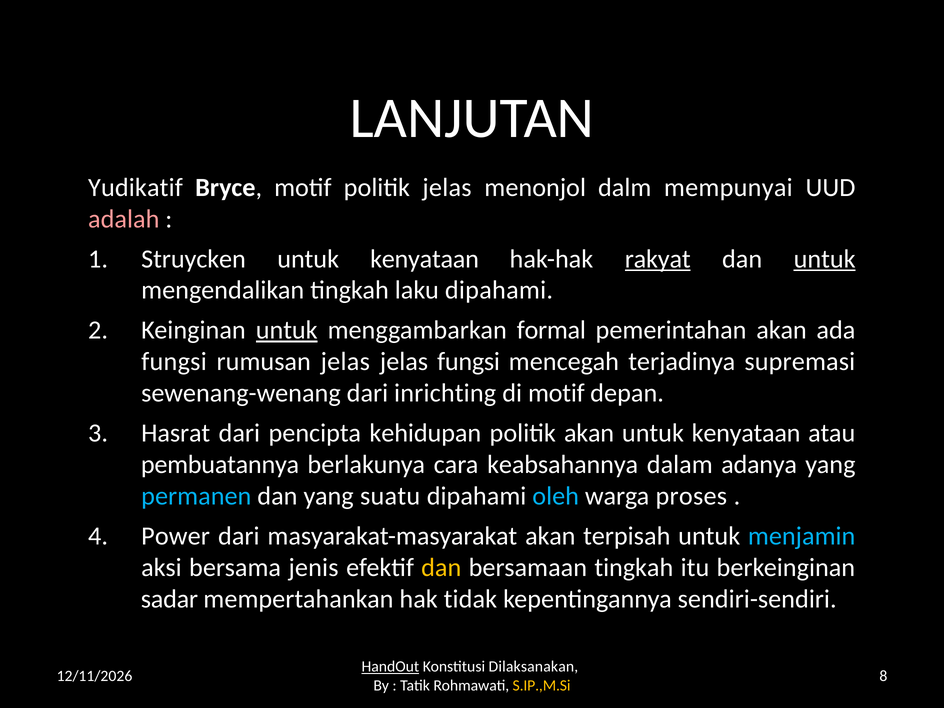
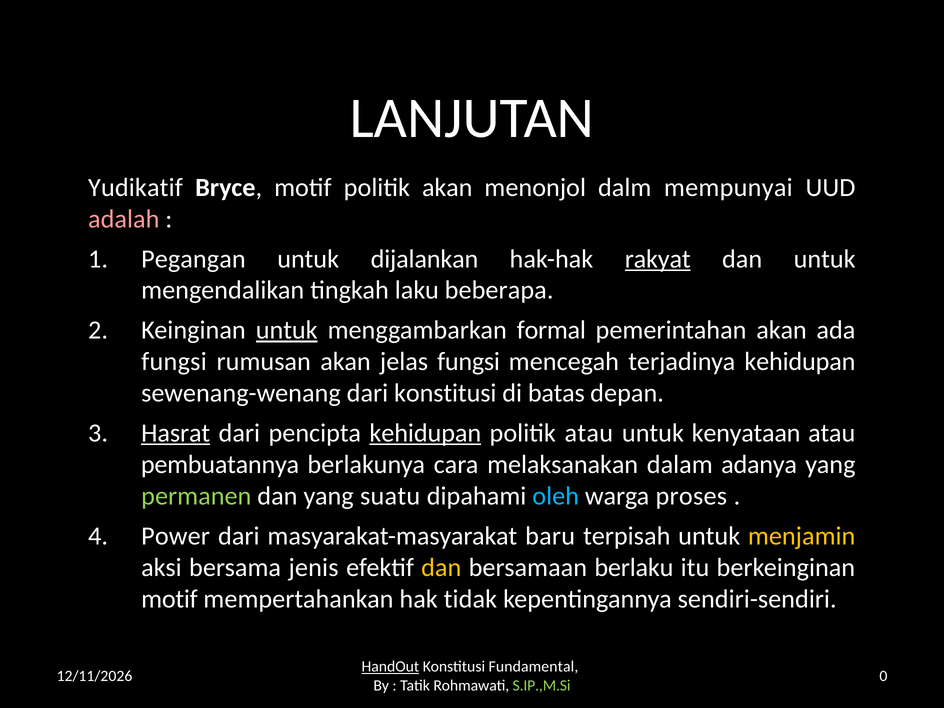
politik jelas: jelas -> akan
Struycken: Struycken -> Pegangan
kenyataan at (425, 259): kenyataan -> dijalankan
untuk at (825, 259) underline: present -> none
laku dipahami: dipahami -> beberapa
rumusan jelas: jelas -> akan
terjadinya supremasi: supremasi -> kehidupan
dari inrichting: inrichting -> konstitusi
di motif: motif -> batas
Hasrat underline: none -> present
kehidupan at (425, 433) underline: none -> present
politik akan: akan -> atau
keabsahannya: keabsahannya -> melaksanakan
permanen colour: light blue -> light green
masyarakat-masyarakat akan: akan -> baru
menjamin colour: light blue -> yellow
bersamaan tingkah: tingkah -> berlaku
sadar at (169, 599): sadar -> motif
Dilaksanakan: Dilaksanakan -> Fundamental
8: 8 -> 0
S.IP.,M.Si colour: yellow -> light green
